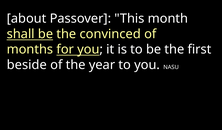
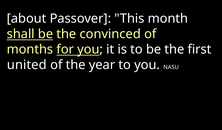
beside: beside -> united
